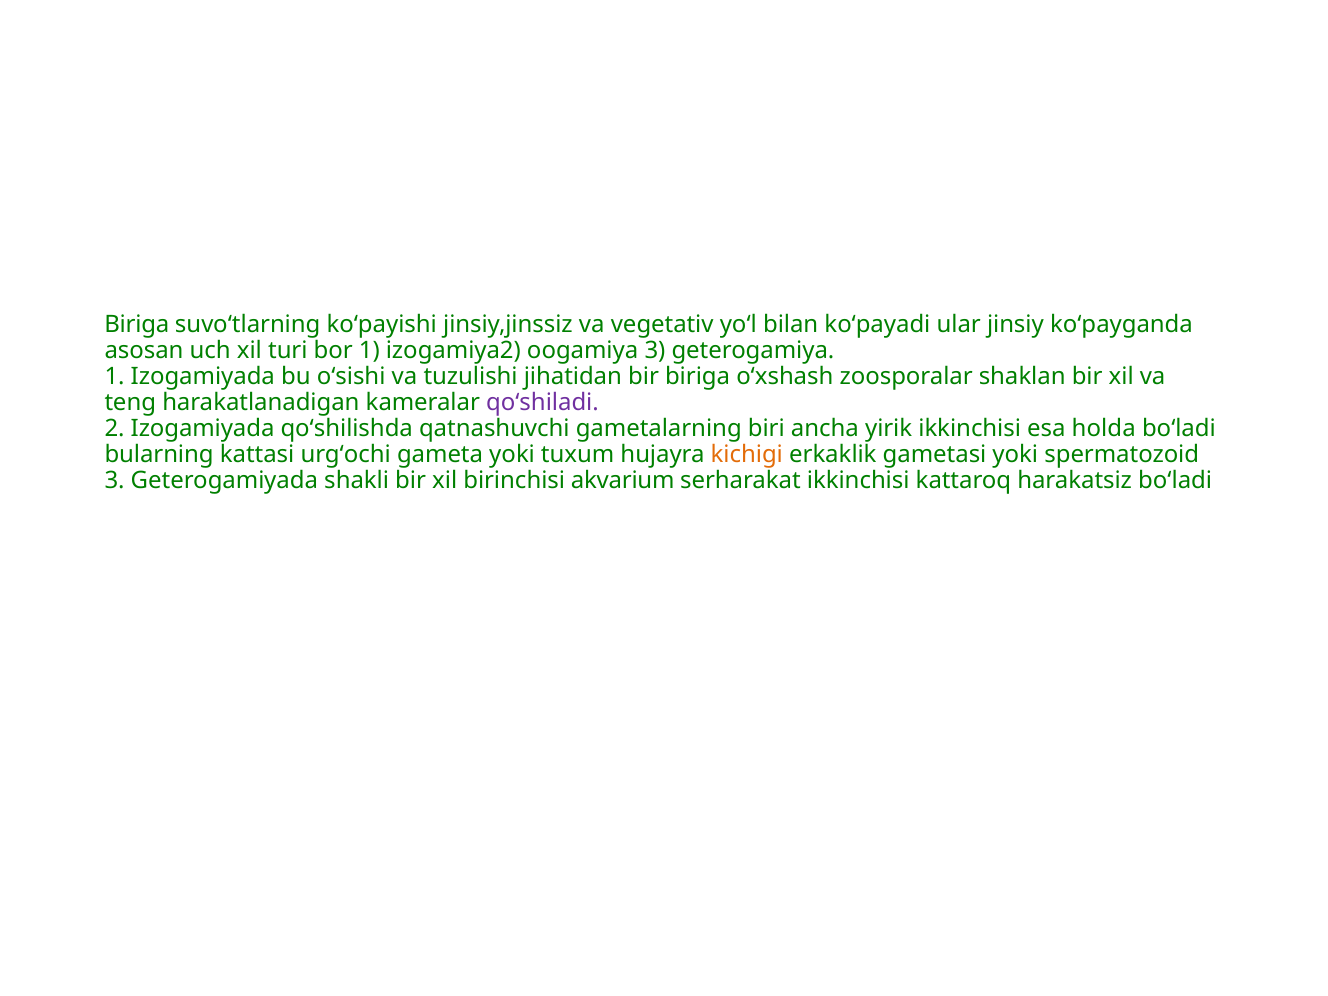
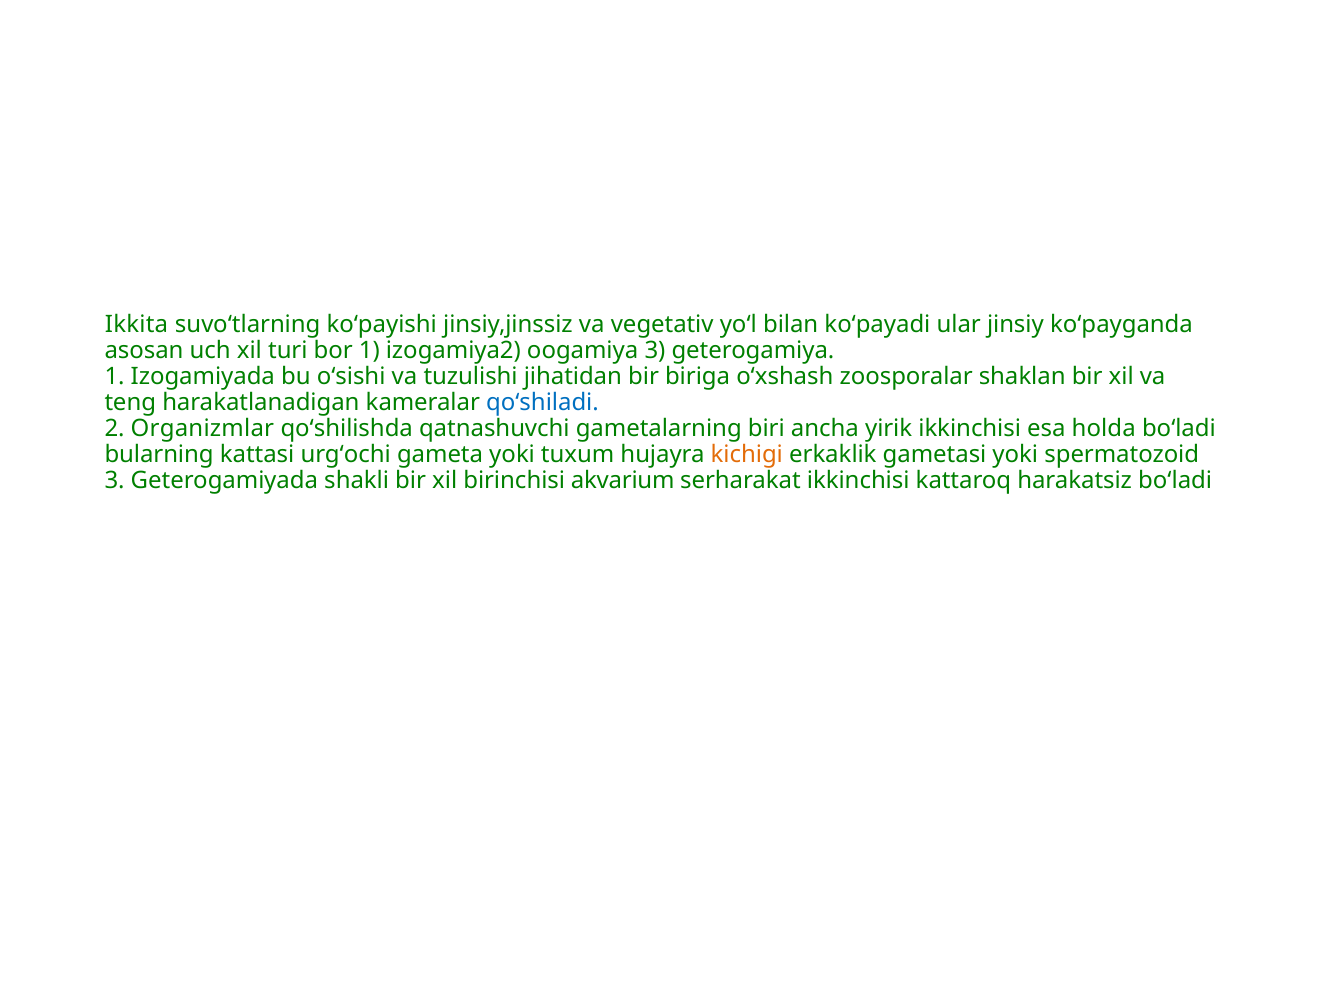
Biriga at (137, 325): Biriga -> Ikkita
qoʻshiladi colour: purple -> blue
2 Izogamiyada: Izogamiyada -> Organizmlar
